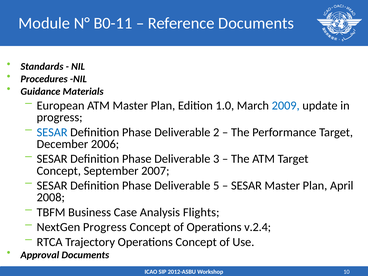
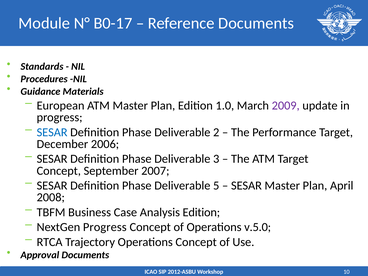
B0-11: B0-11 -> B0-17
2009 colour: blue -> purple
Analysis Flights: Flights -> Edition
v.2.4: v.2.4 -> v.5.0
